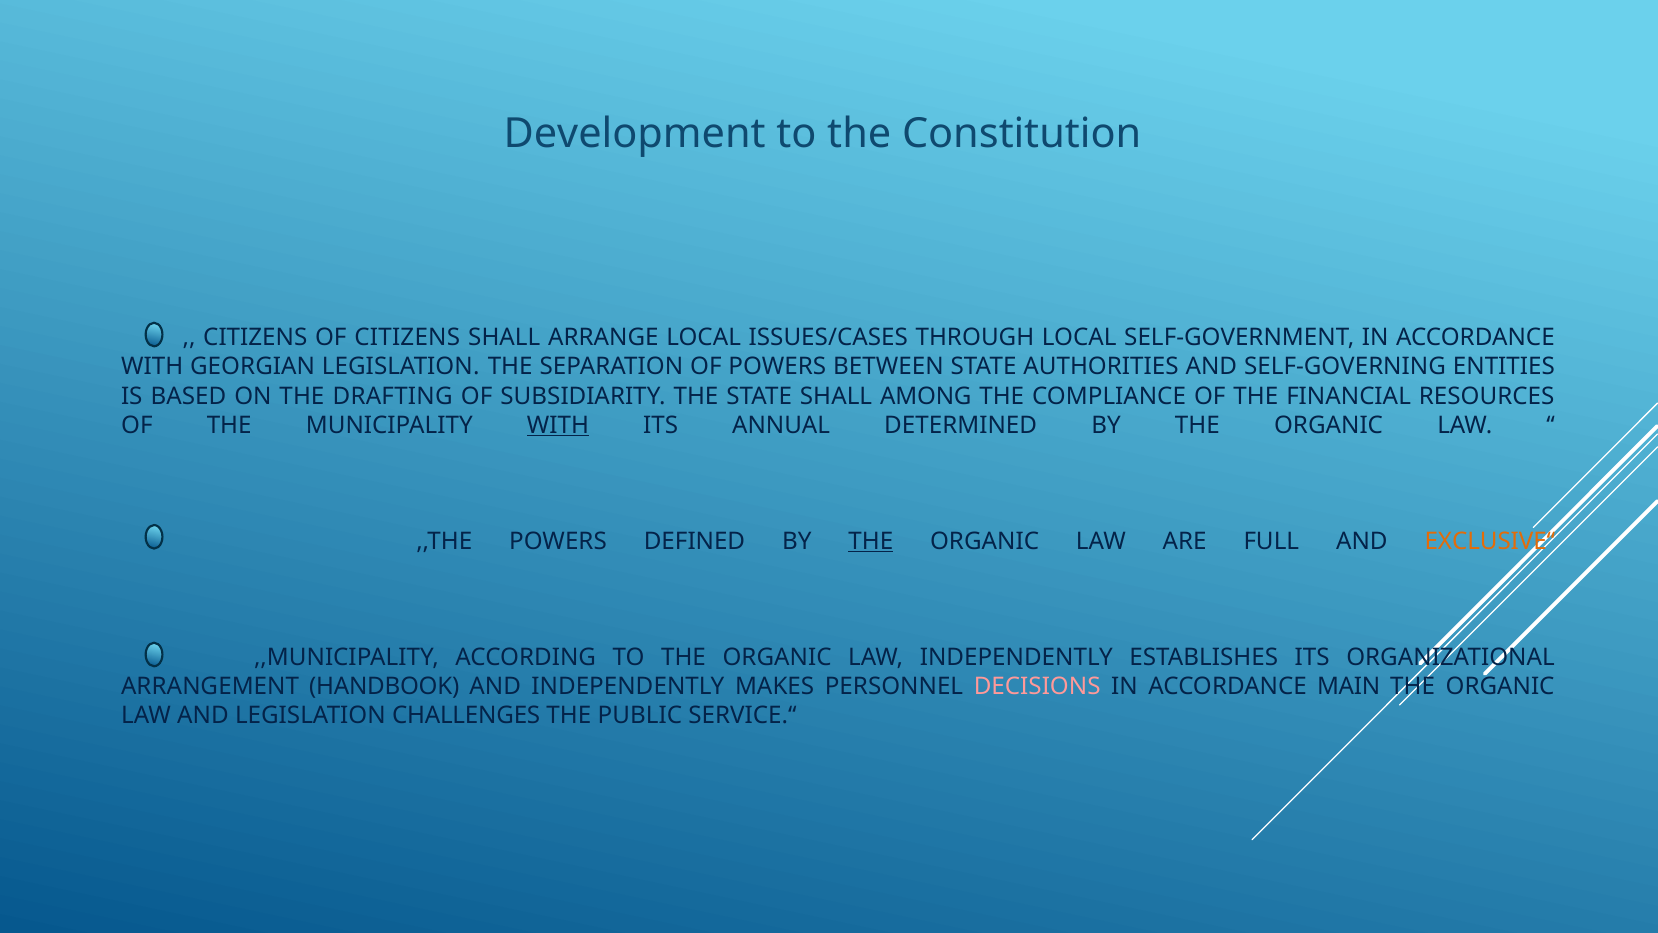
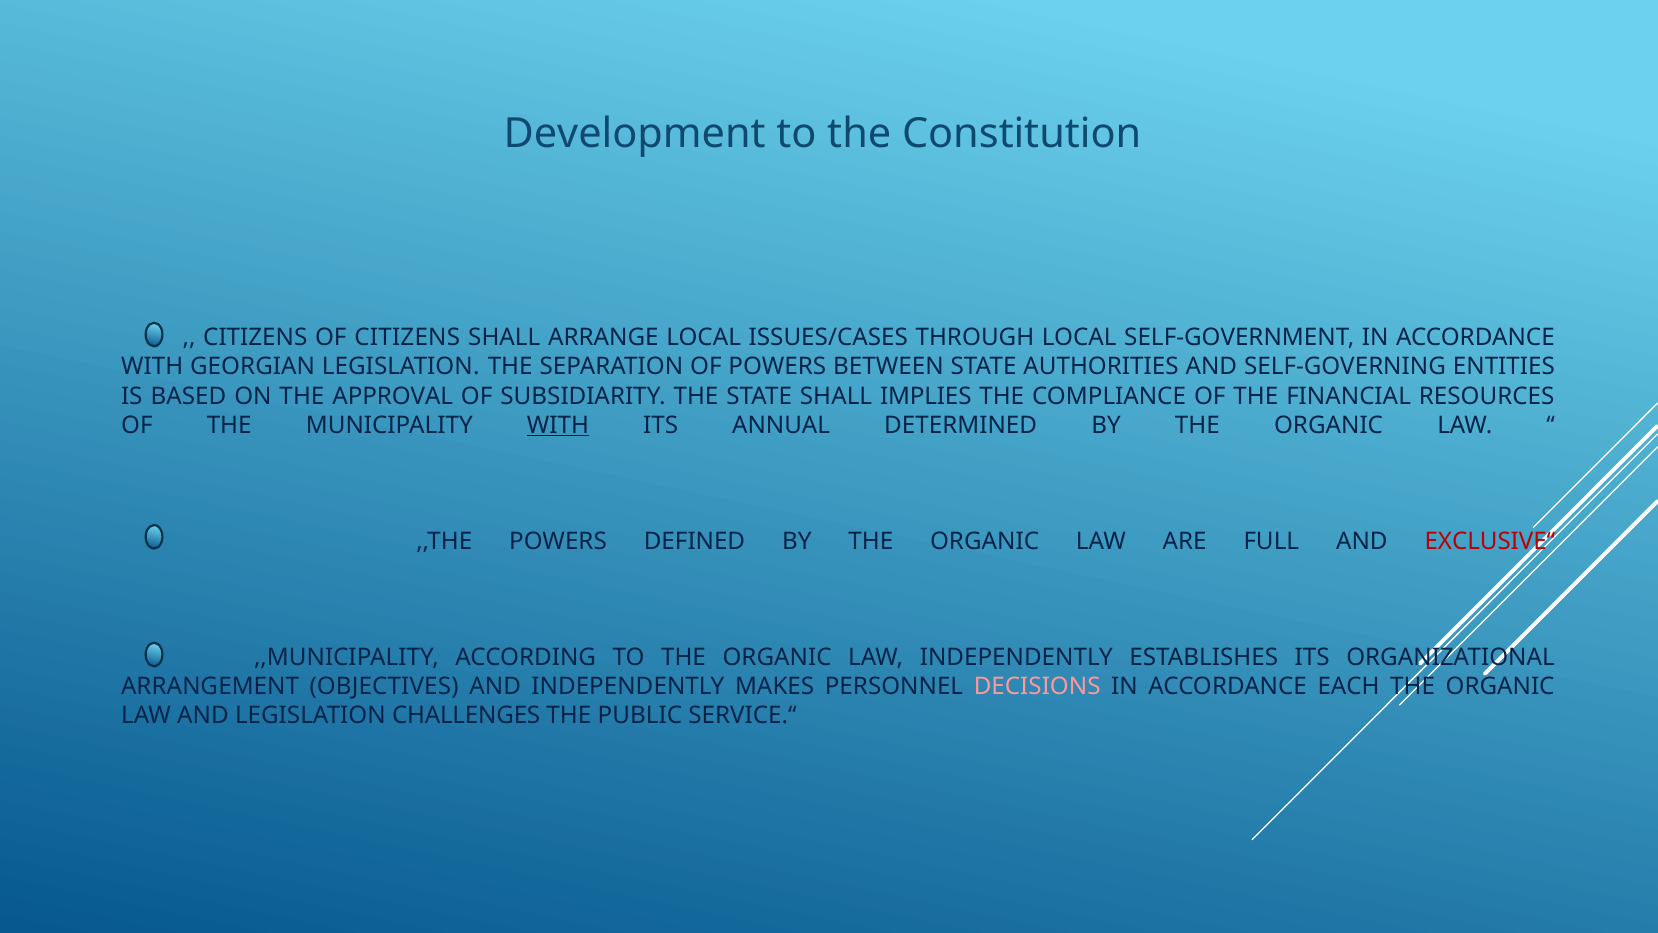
DRAFTING: DRAFTING -> APPROVAL
AMONG: AMONG -> IMPLIES
THE at (871, 541) underline: present -> none
EXCLUSIVE‘‘ colour: orange -> red
HANDBOOK: HANDBOOK -> OBJECTIVES
MAIN: MAIN -> EACH
